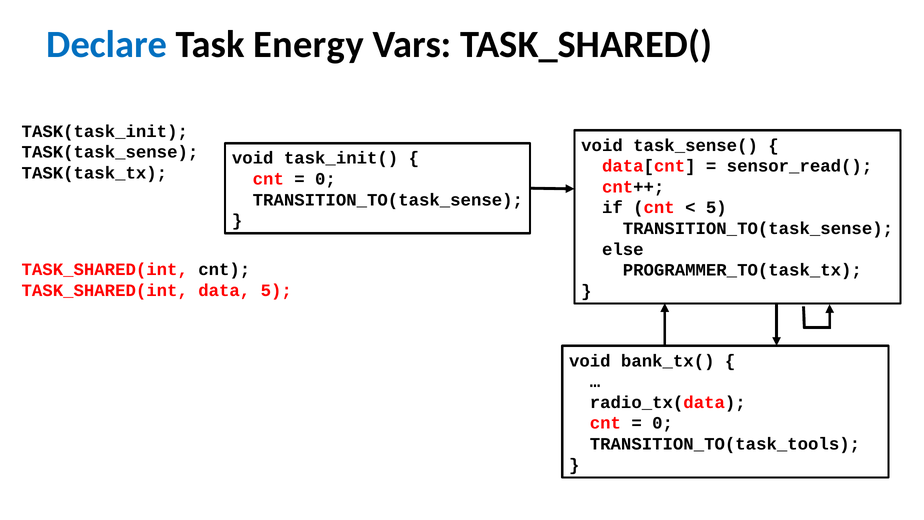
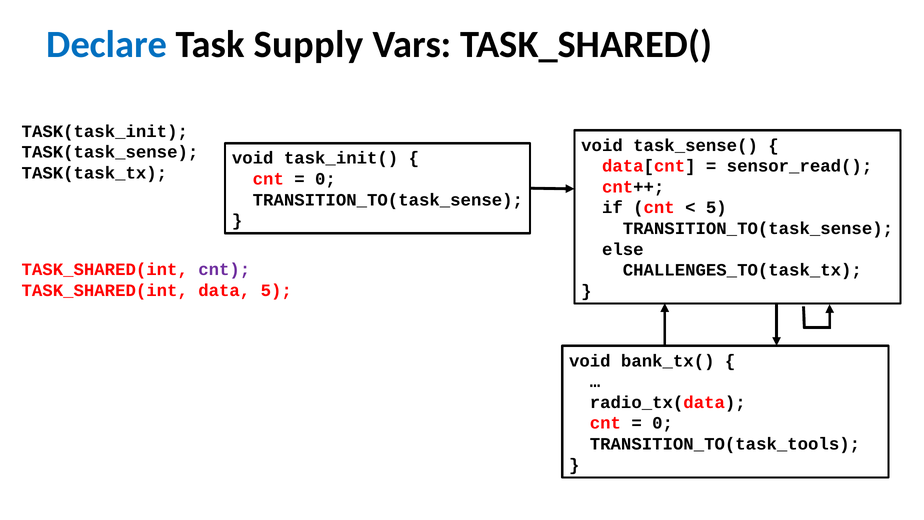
Energy: Energy -> Supply
cnt at (224, 269) colour: black -> purple
PROGRAMMER_TO(task_tx: PROGRAMMER_TO(task_tx -> CHALLENGES_TO(task_tx
